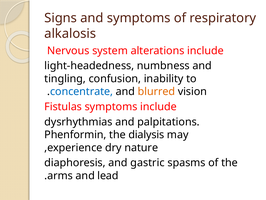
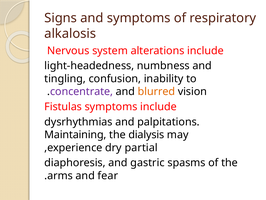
concentrate colour: blue -> purple
Phenformin: Phenformin -> Maintaining
nature: nature -> partial
lead: lead -> fear
